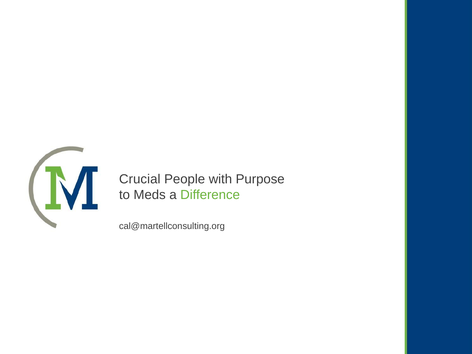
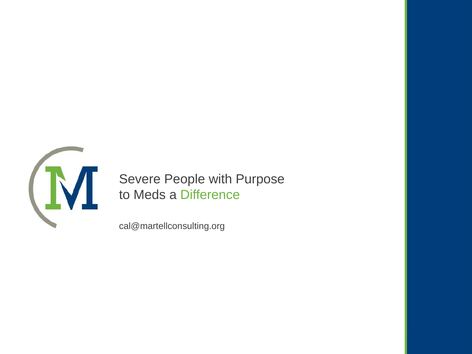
Crucial: Crucial -> Severe
